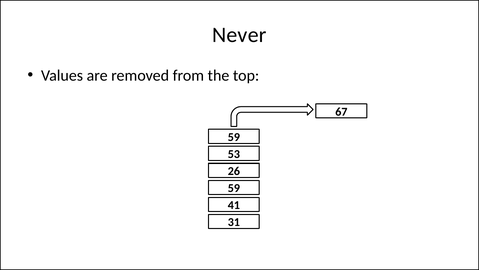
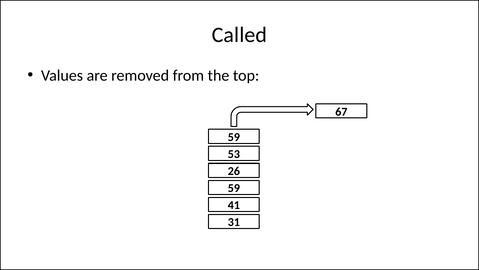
Never: Never -> Called
